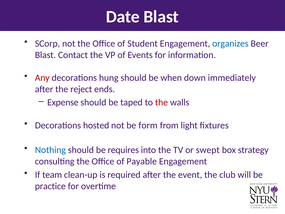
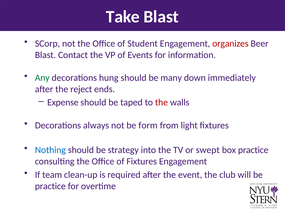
Date: Date -> Take
organizes colour: blue -> red
Any colour: red -> green
when: when -> many
hosted: hosted -> always
requires: requires -> strategy
box strategy: strategy -> practice
of Payable: Payable -> Fixtures
